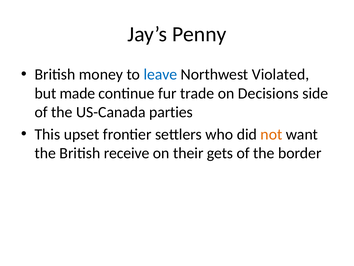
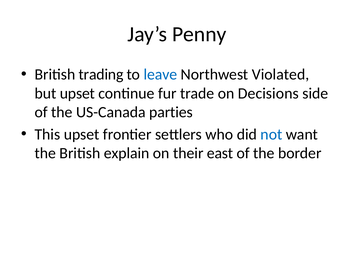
money: money -> trading
but made: made -> upset
not colour: orange -> blue
receive: receive -> explain
gets: gets -> east
